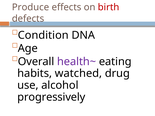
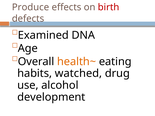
Condition: Condition -> Examined
health~ colour: purple -> orange
progressively: progressively -> development
